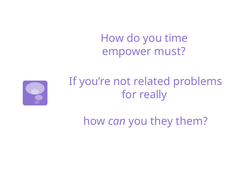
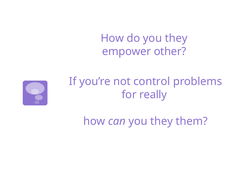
do you time: time -> they
must: must -> other
related: related -> control
